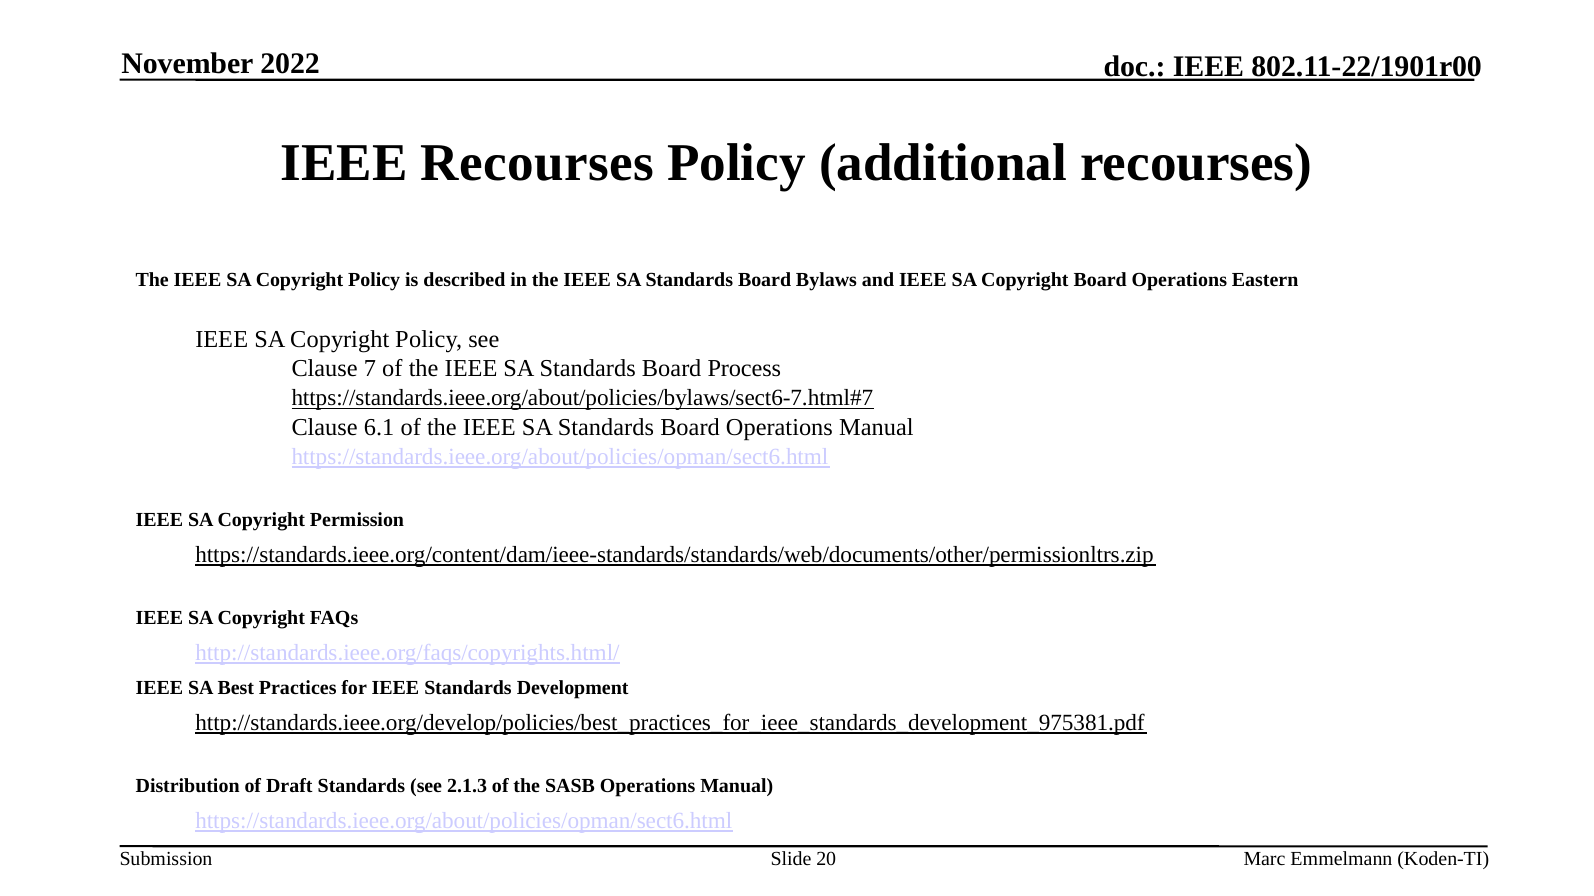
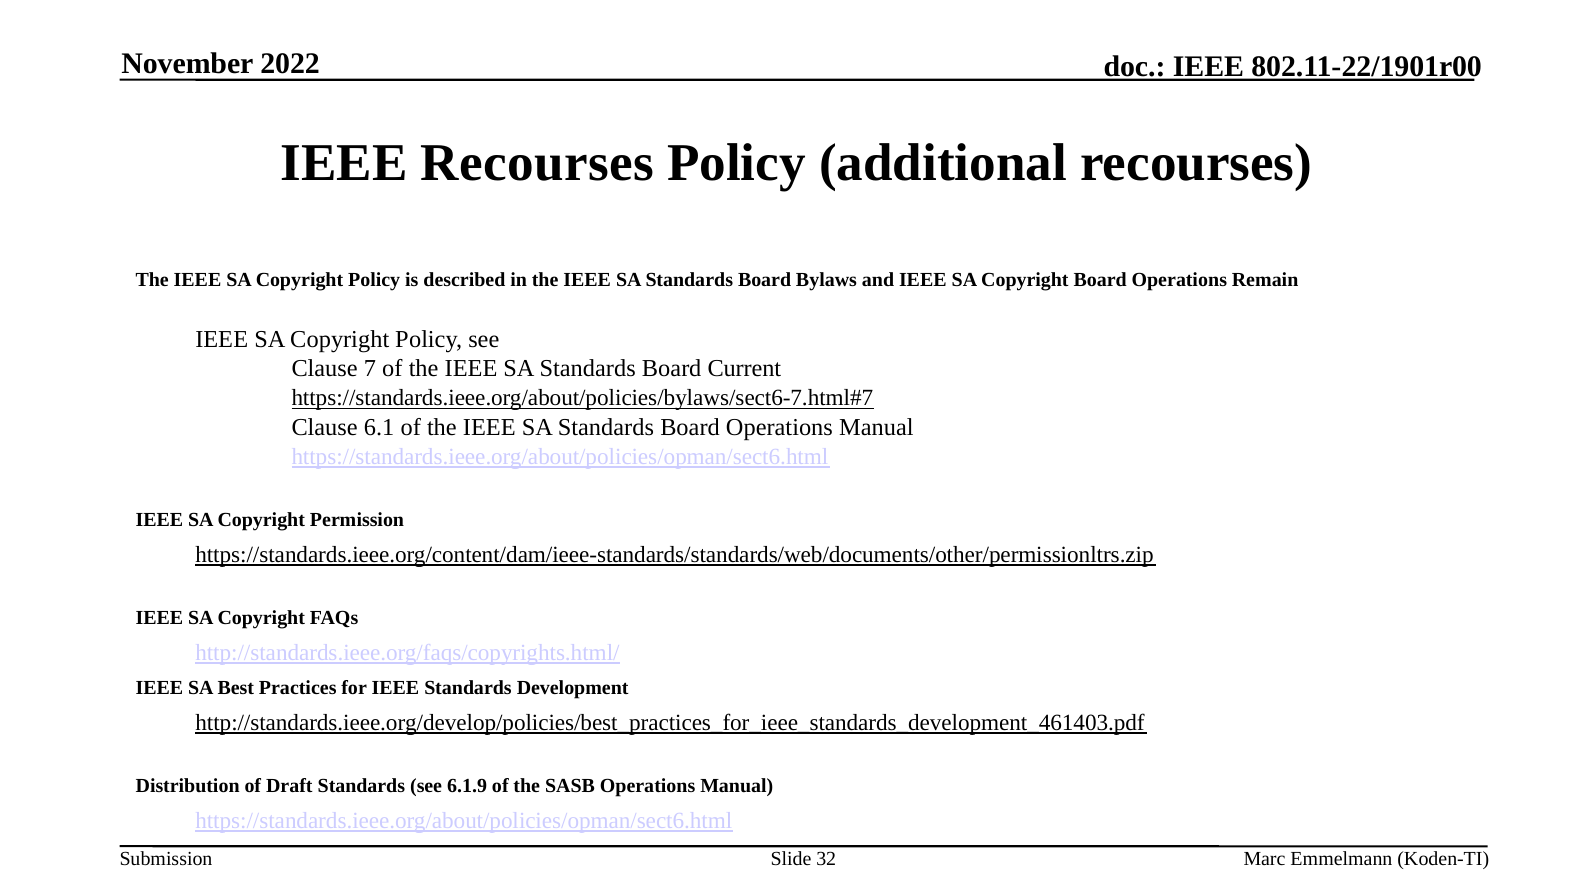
Eastern: Eastern -> Remain
Process: Process -> Current
http://standards.ieee.org/develop/policies/best_practices_for_ieee_standards_development_975381.pdf: http://standards.ieee.org/develop/policies/best_practices_for_ieee_standards_development_975381.pdf -> http://standards.ieee.org/develop/policies/best_practices_for_ieee_standards_development_461403.pdf
2.1.3: 2.1.3 -> 6.1.9
20: 20 -> 32
